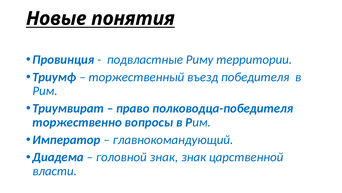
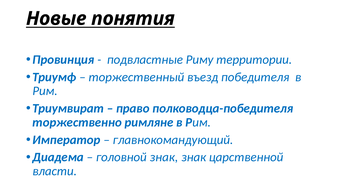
вопросы: вопросы -> римляне
